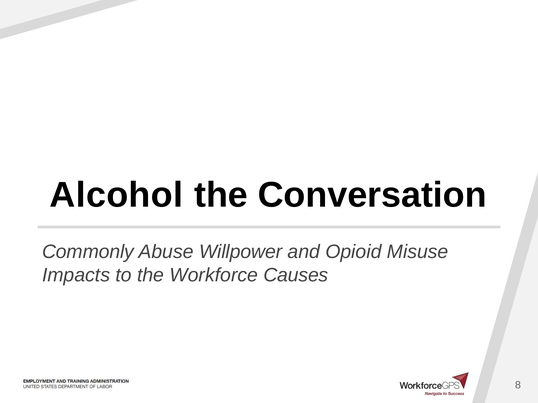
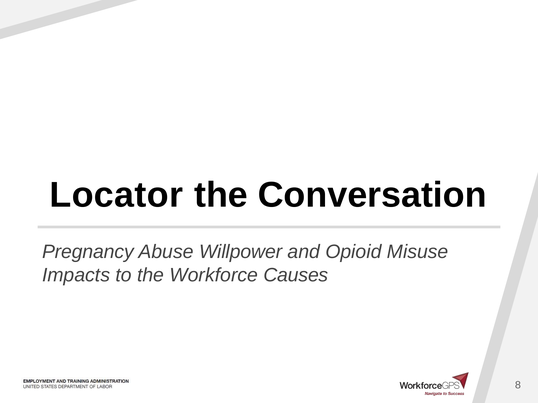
Alcohol: Alcohol -> Locator
Commonly: Commonly -> Pregnancy
